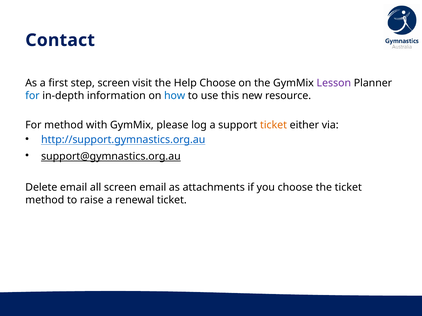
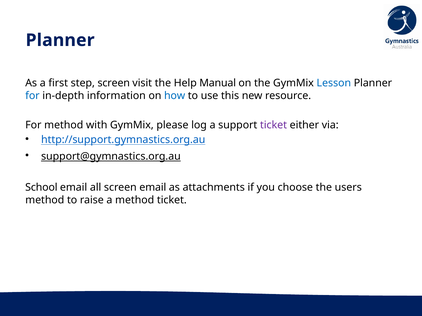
Contact at (60, 40): Contact -> Planner
Help Choose: Choose -> Manual
Lesson colour: purple -> blue
ticket at (274, 125) colour: orange -> purple
Delete: Delete -> School
the ticket: ticket -> users
a renewal: renewal -> method
